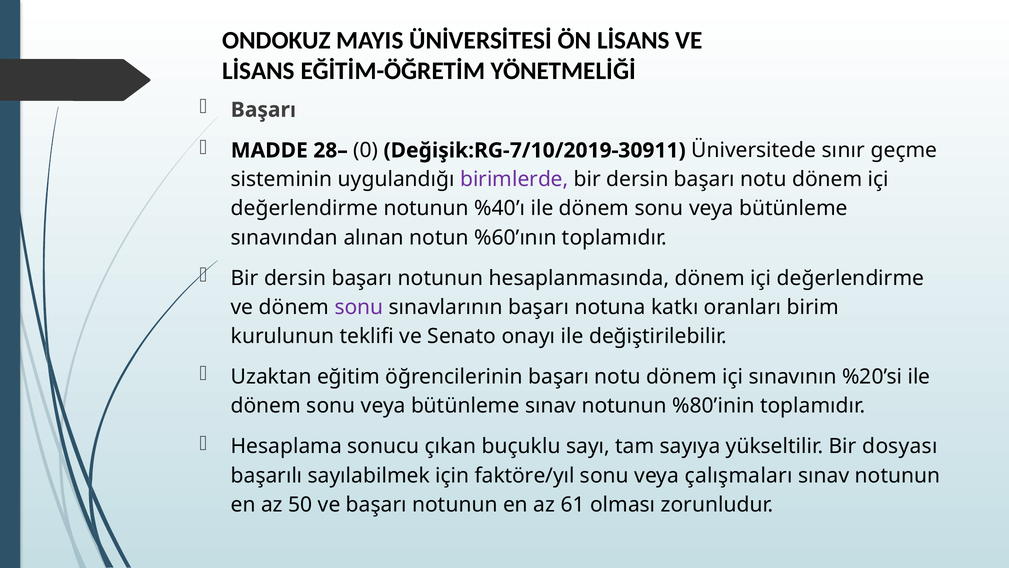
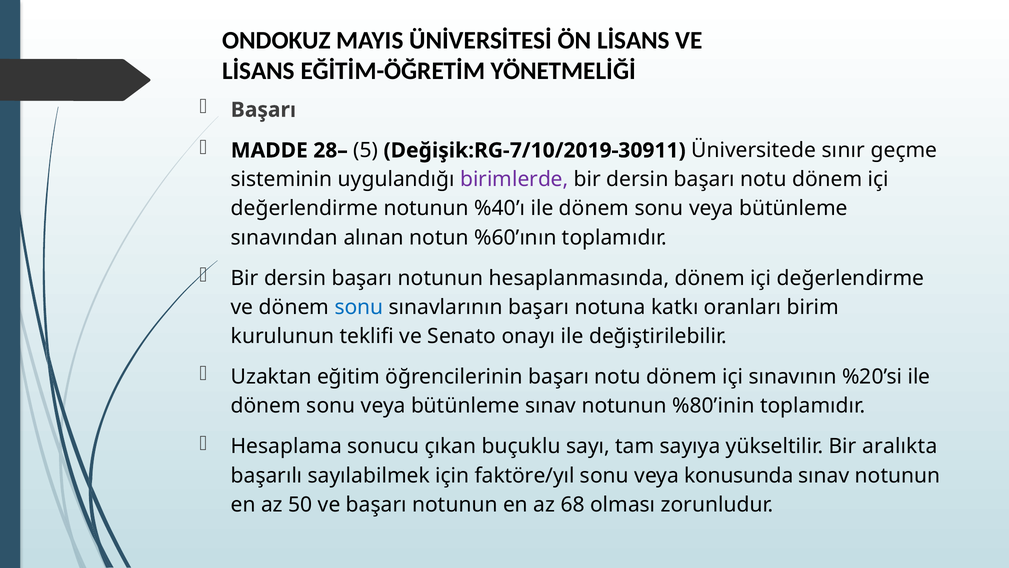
0: 0 -> 5
sonu at (359, 307) colour: purple -> blue
dosyası: dosyası -> aralıkta
çalışmaları: çalışmaları -> konusunda
61: 61 -> 68
